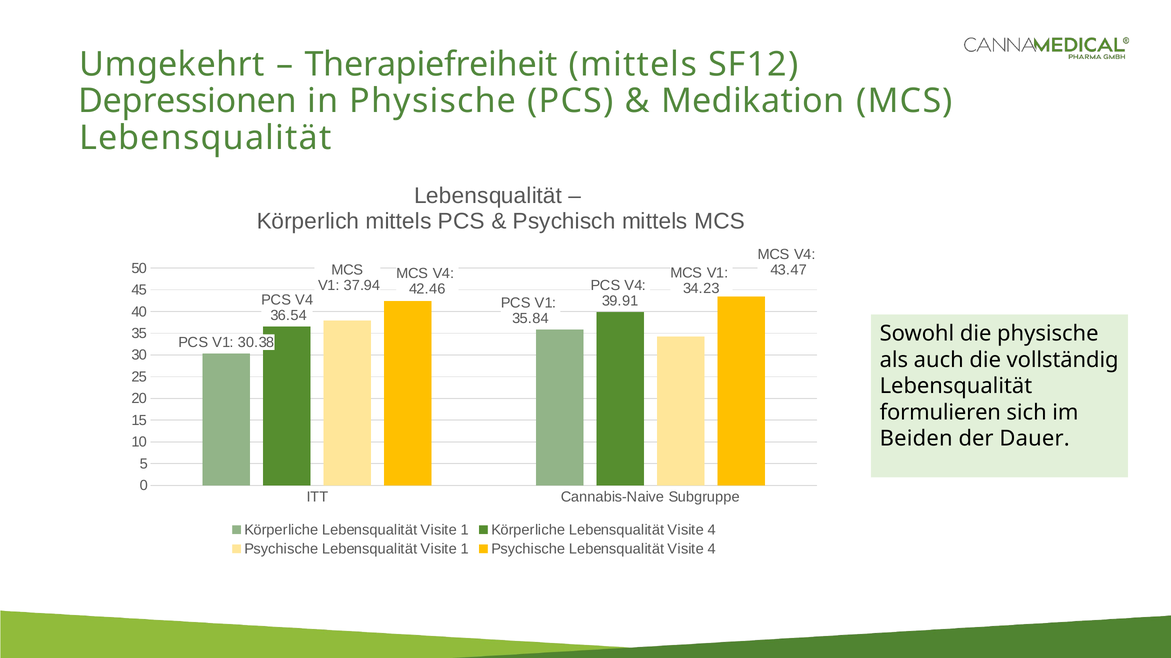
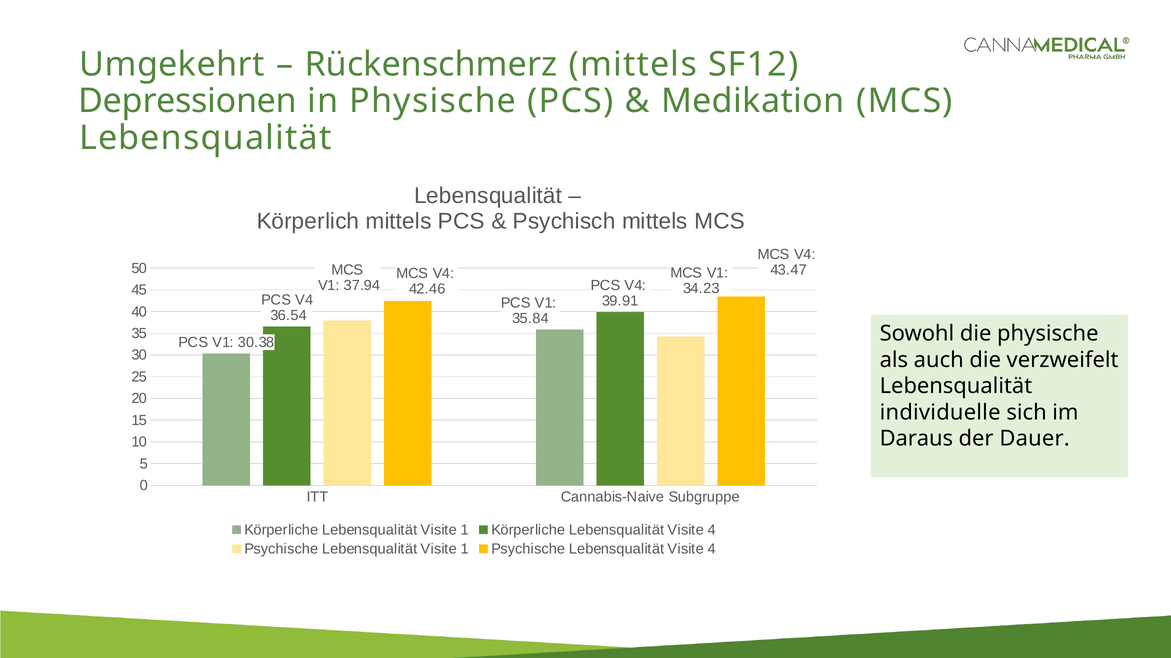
Therapiefreiheit: Therapiefreiheit -> Rückenschmerz
vollständig: vollständig -> verzweifelt
formulieren: formulieren -> individuelle
Beiden: Beiden -> Daraus
